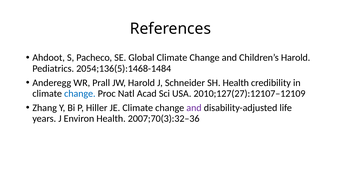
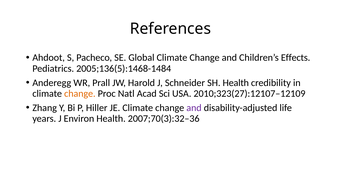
Children’s Harold: Harold -> Effects
2054;136(5):1468-1484: 2054;136(5):1468-1484 -> 2005;136(5):1468-1484
change at (80, 93) colour: blue -> orange
2010;127(27):12107–12109: 2010;127(27):12107–12109 -> 2010;323(27):12107–12109
